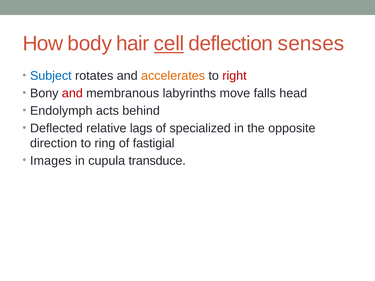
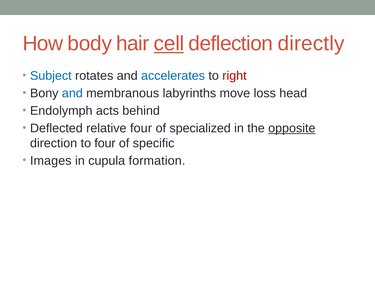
senses: senses -> directly
accelerates colour: orange -> blue
and at (72, 93) colour: red -> blue
falls: falls -> loss
relative lags: lags -> four
opposite underline: none -> present
to ring: ring -> four
fastigial: fastigial -> specific
transduce: transduce -> formation
